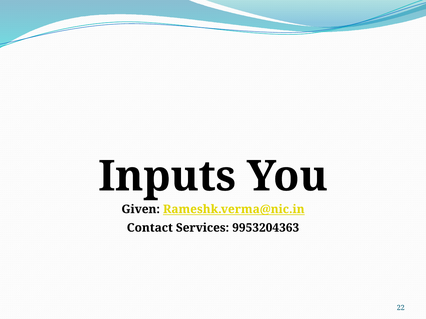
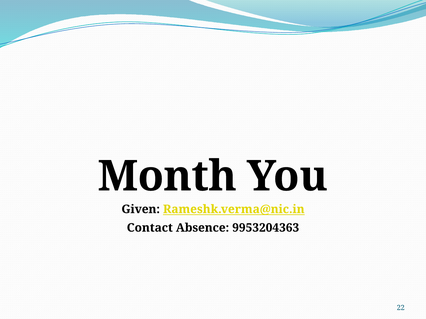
Inputs: Inputs -> Month
Services: Services -> Absence
